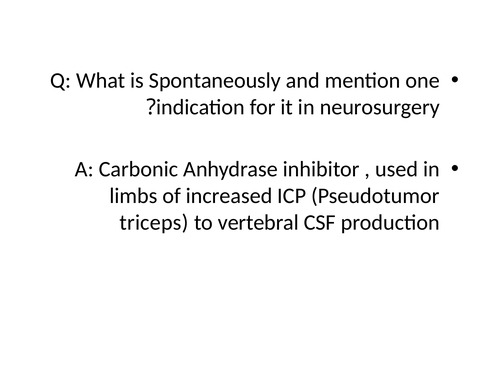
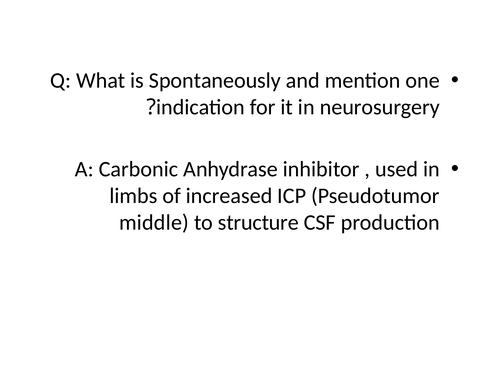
triceps: triceps -> middle
vertebral: vertebral -> structure
